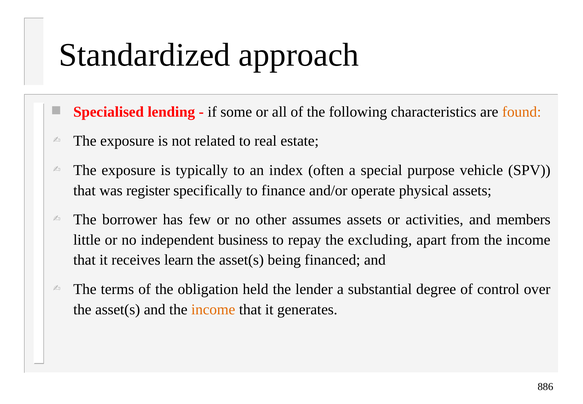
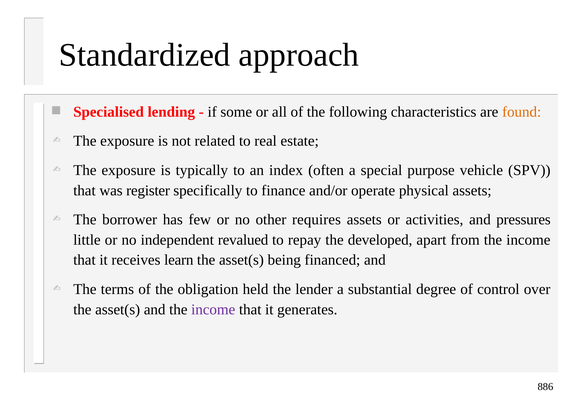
assumes: assumes -> requires
members: members -> pressures
business: business -> revalued
excluding: excluding -> developed
income at (213, 309) colour: orange -> purple
